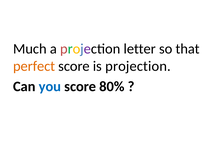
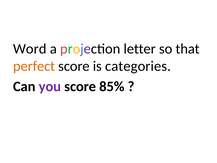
Much: Much -> Word
is projection: projection -> categories
you colour: blue -> purple
80%: 80% -> 85%
